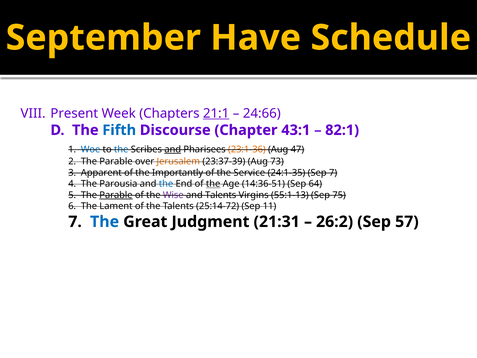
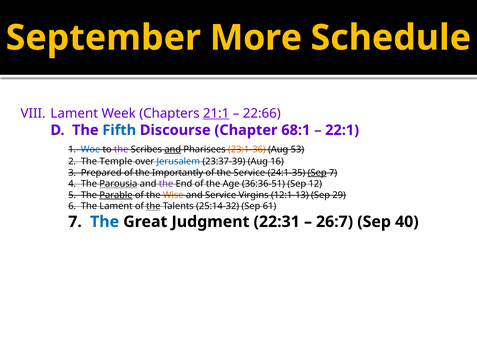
Have: Have -> More
Present at (74, 113): Present -> Lament
24:66: 24:66 -> 22:66
43:1: 43:1 -> 68:1
82:1: 82:1 -> 22:1
the at (121, 149) colour: blue -> purple
47: 47 -> 53
2 The Parable: Parable -> Temple
Jerusalem colour: orange -> blue
73: 73 -> 16
Apparent: Apparent -> Prepared
Sep at (317, 173) underline: none -> present
Parousia underline: none -> present
the at (166, 184) colour: blue -> purple
the at (213, 184) underline: present -> none
14:36-51: 14:36-51 -> 36:36-51
64: 64 -> 12
Wise colour: purple -> orange
and Talents: Talents -> Service
55:1-13: 55:1-13 -> 12:1-13
75: 75 -> 29
the at (153, 206) underline: none -> present
25:14-72: 25:14-72 -> 25:14-32
11: 11 -> 61
21:31: 21:31 -> 22:31
26:2: 26:2 -> 26:7
57: 57 -> 40
